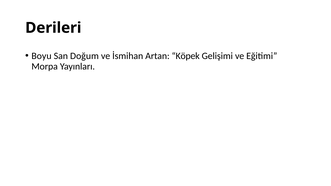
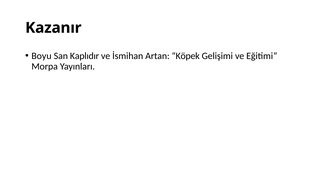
Derileri: Derileri -> Kazanır
Doğum: Doğum -> Kaplıdır
